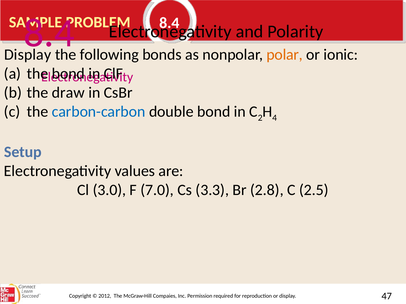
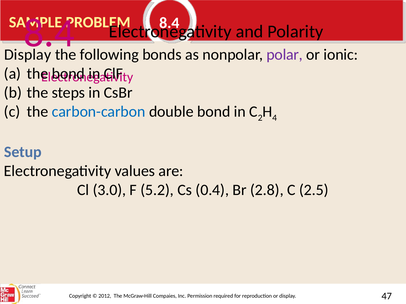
polar colour: orange -> purple
draw: draw -> steps
7.0: 7.0 -> 5.2
3.3: 3.3 -> 0.4
